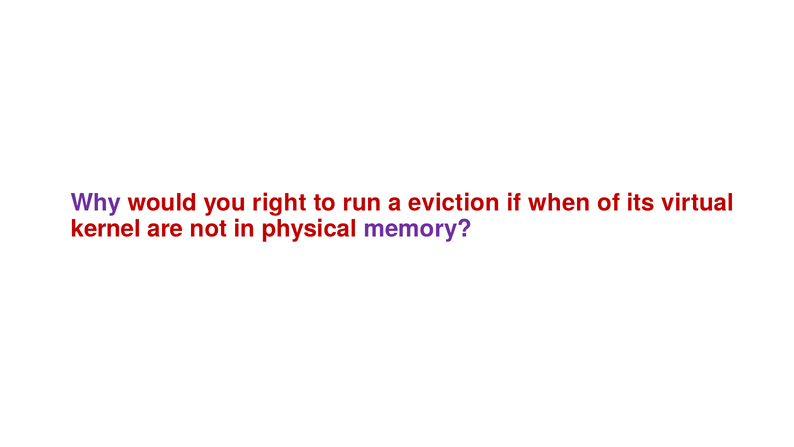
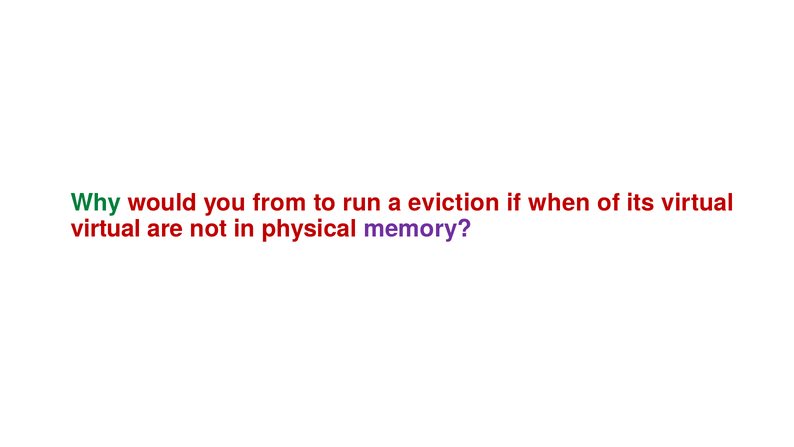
Why colour: purple -> green
right: right -> from
kernel at (106, 229): kernel -> virtual
